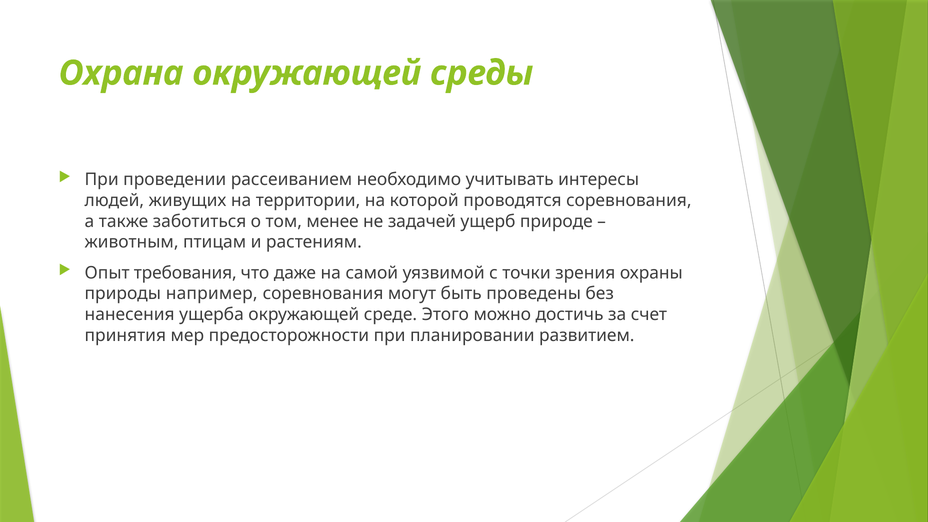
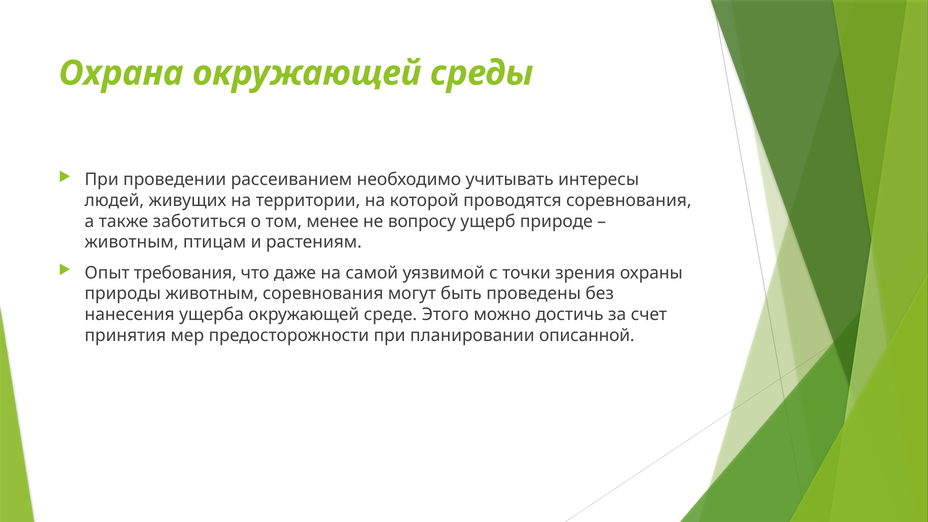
задачей: задачей -> вопросу
природы например: например -> животным
развитием: развитием -> описанной
